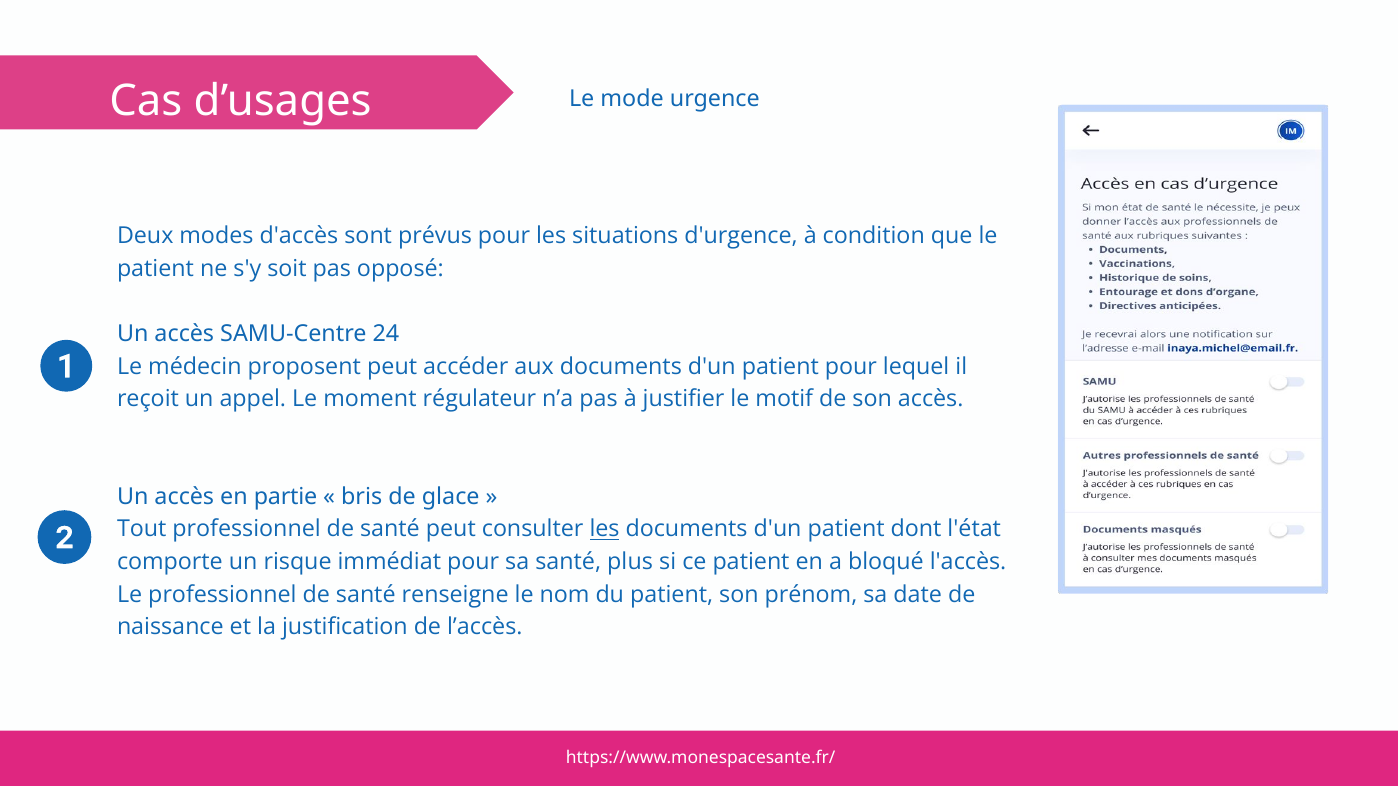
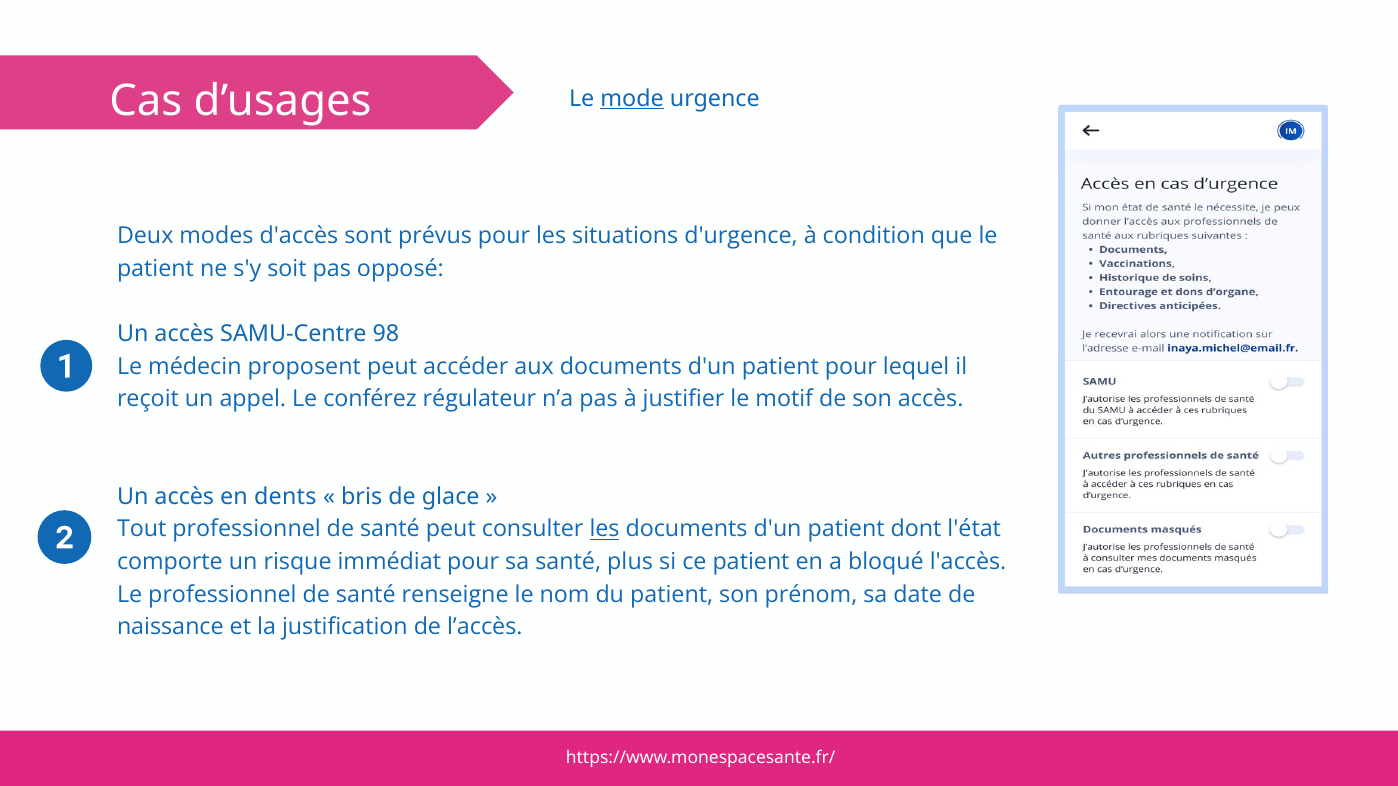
mode underline: none -> present
24: 24 -> 98
moment: moment -> conférez
partie: partie -> dents
